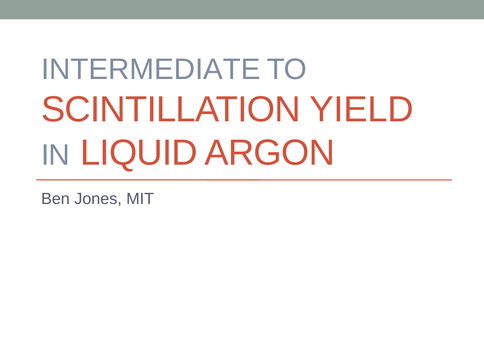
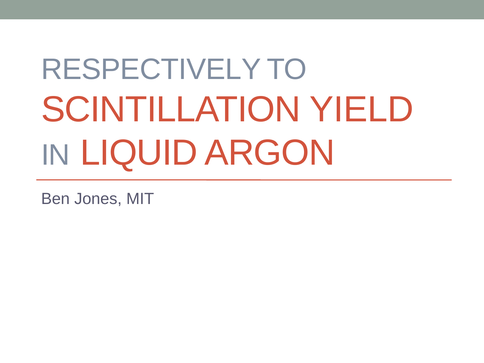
INTERMEDIATE: INTERMEDIATE -> RESPECTIVELY
